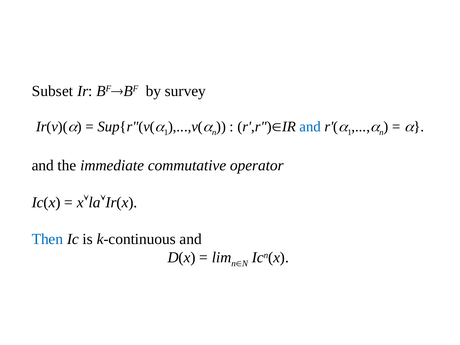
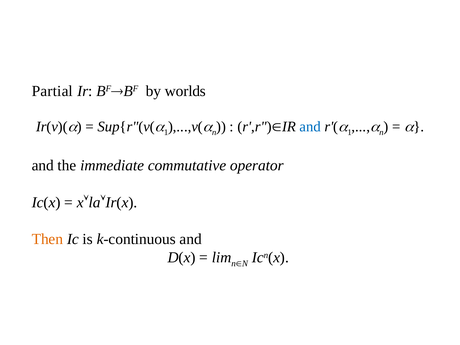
Subset: Subset -> Partial
survey: survey -> worlds
Then colour: blue -> orange
